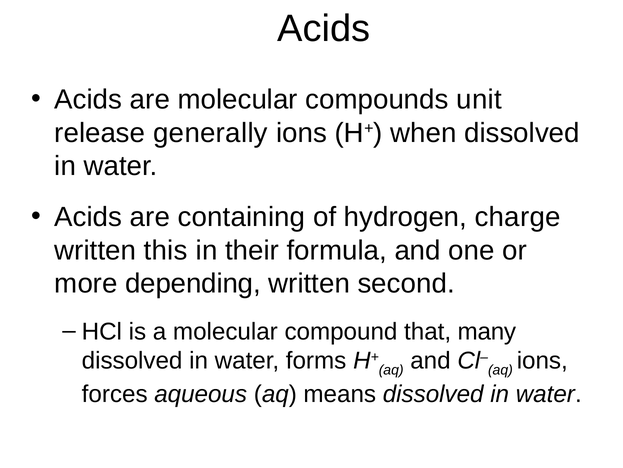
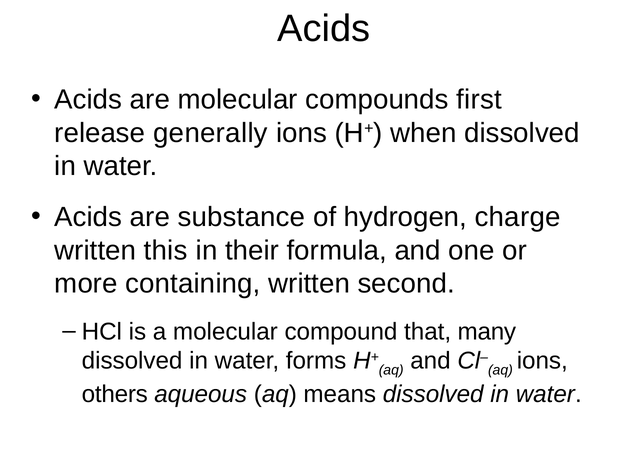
unit: unit -> first
containing: containing -> substance
depending: depending -> containing
forces: forces -> others
